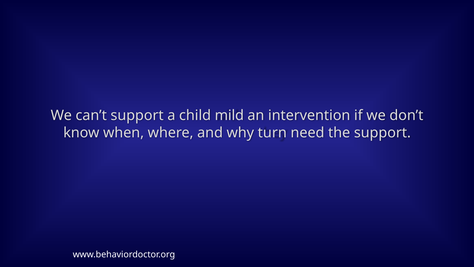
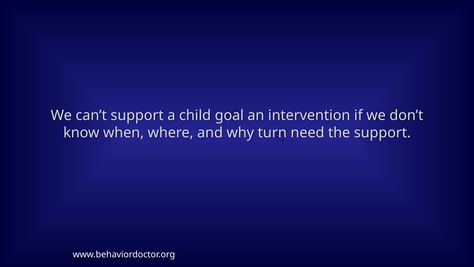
mild: mild -> goal
